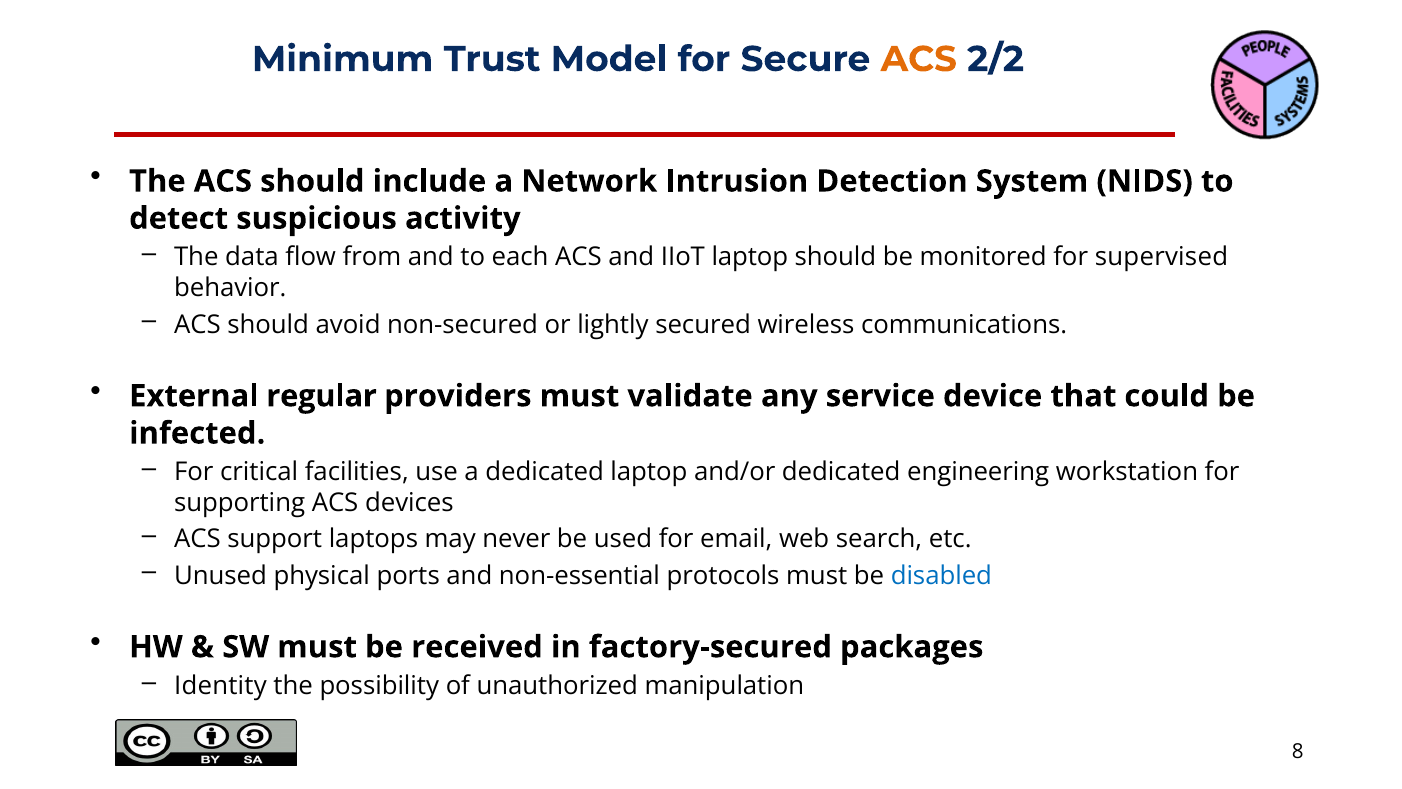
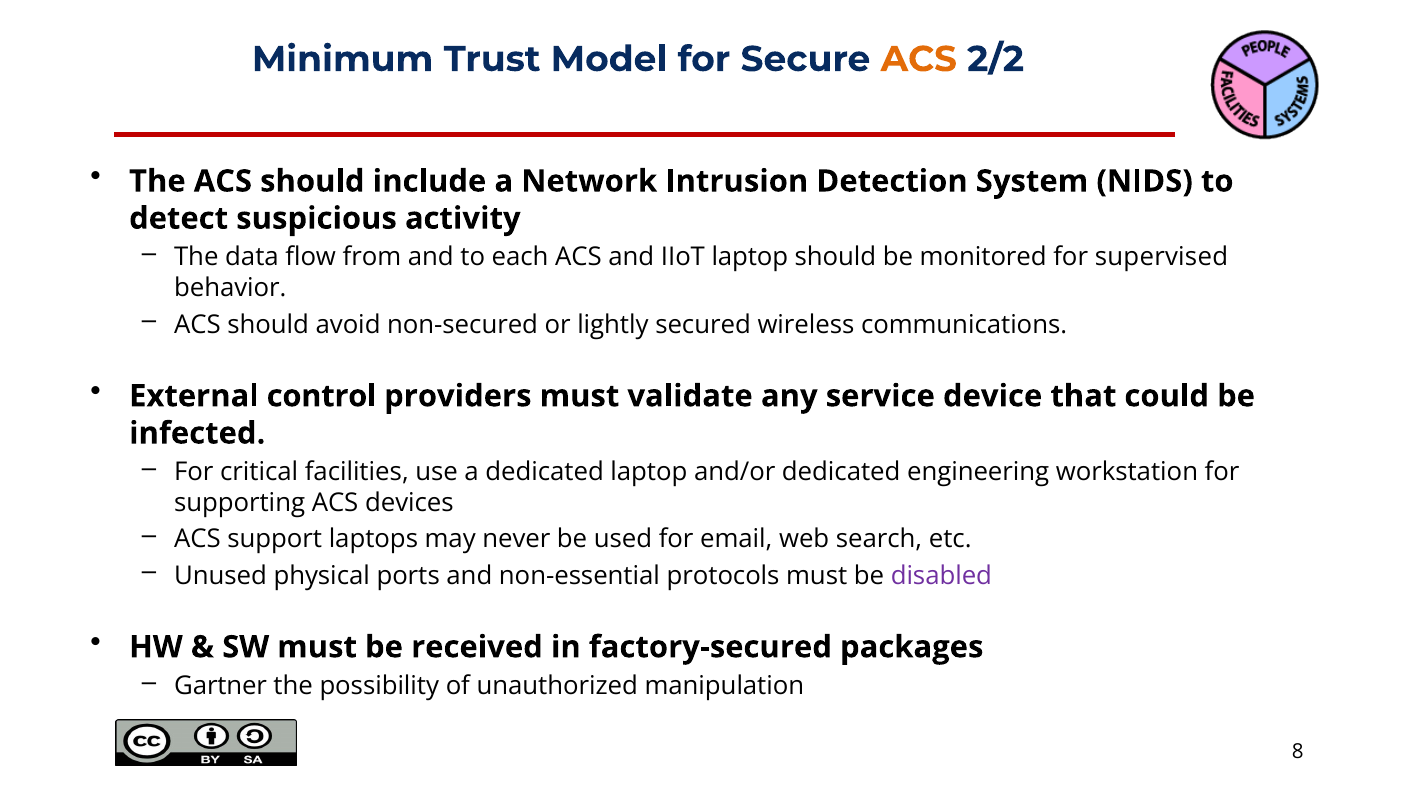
regular: regular -> control
disabled colour: blue -> purple
Identity: Identity -> Gartner
